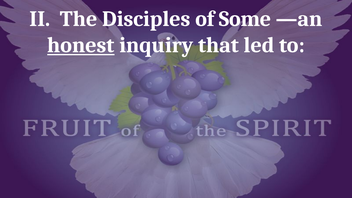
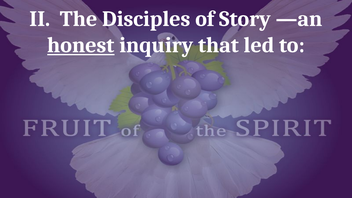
Some: Some -> Story
